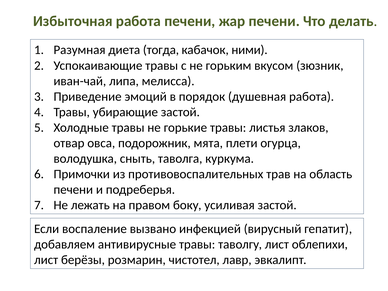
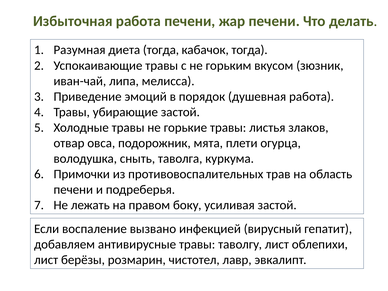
кабачок ними: ними -> тогда
